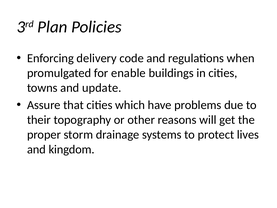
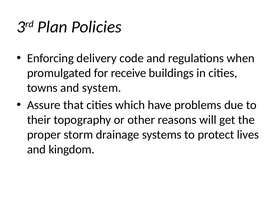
enable: enable -> receive
update: update -> system
